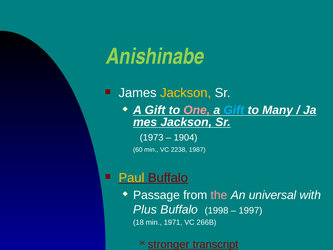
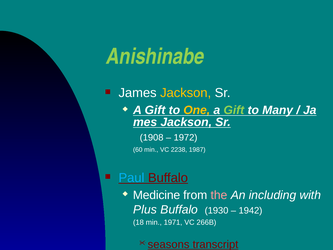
One colour: pink -> yellow
Gift at (234, 110) colour: light blue -> light green
1973: 1973 -> 1908
1904: 1904 -> 1972
Paul colour: yellow -> light blue
Passage: Passage -> Medicine
universal: universal -> including
1998: 1998 -> 1930
1997: 1997 -> 1942
stronger: stronger -> seasons
